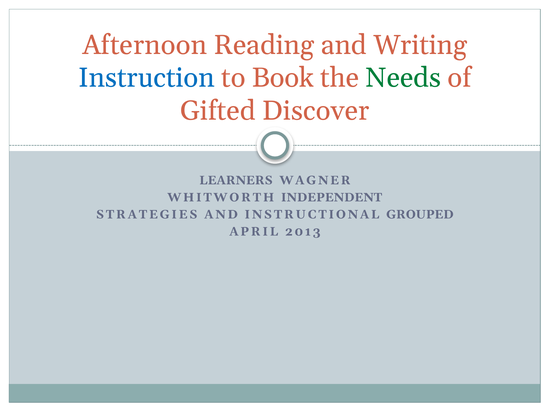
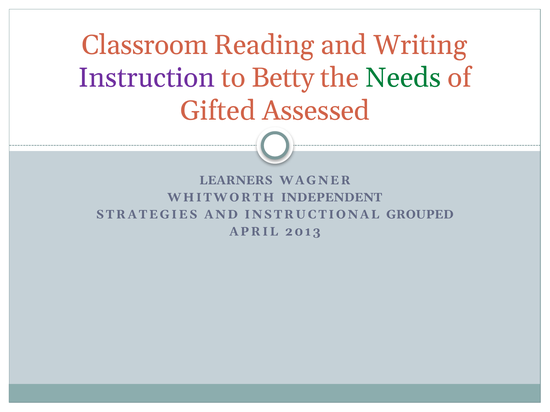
Afternoon: Afternoon -> Classroom
Instruction colour: blue -> purple
Book: Book -> Betty
Discover: Discover -> Assessed
